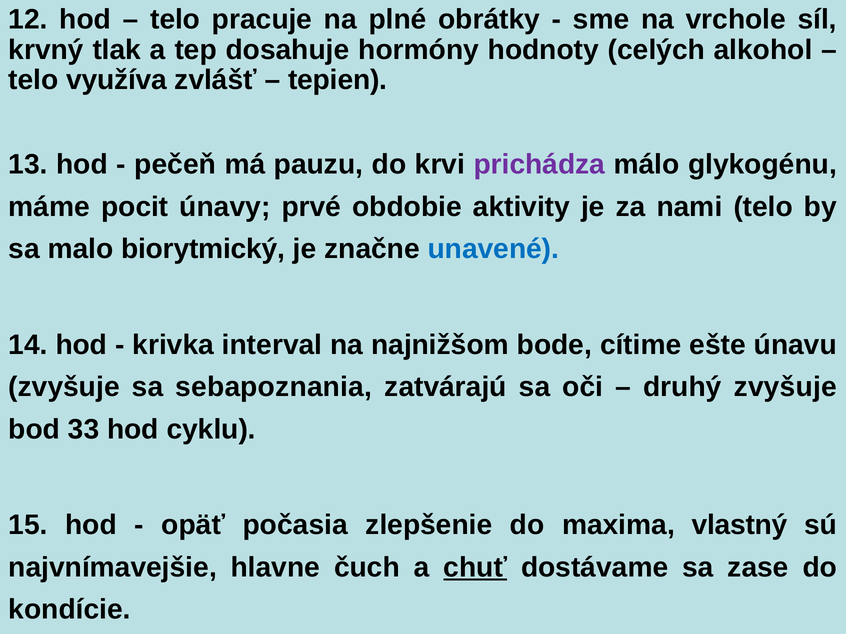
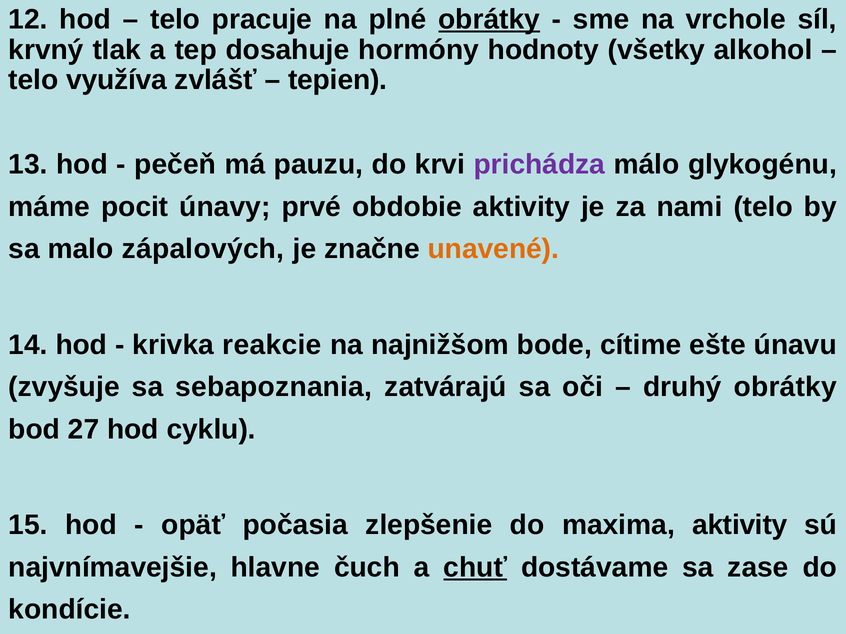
obrátky at (489, 19) underline: none -> present
celých: celých -> všetky
biorytmický: biorytmický -> zápalových
unavené colour: blue -> orange
interval: interval -> reakcie
druhý zvyšuje: zvyšuje -> obrátky
33: 33 -> 27
maxima vlastný: vlastný -> aktivity
